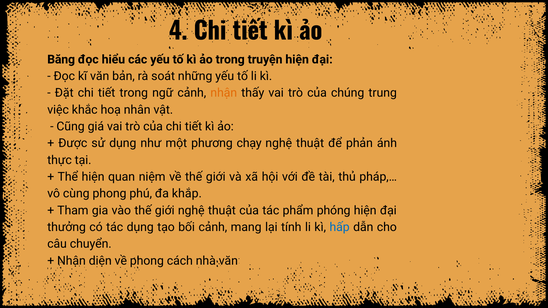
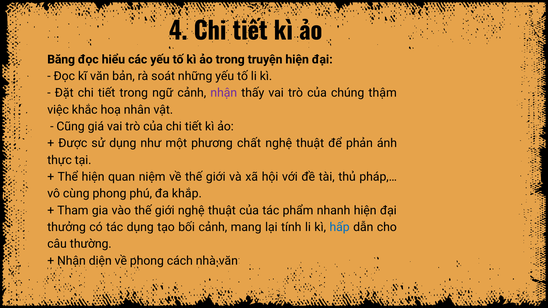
nhận at (224, 93) colour: orange -> purple
trung: trung -> thậm
chạy: chạy -> chất
phóng: phóng -> nhanh
chuyển: chuyển -> thường
